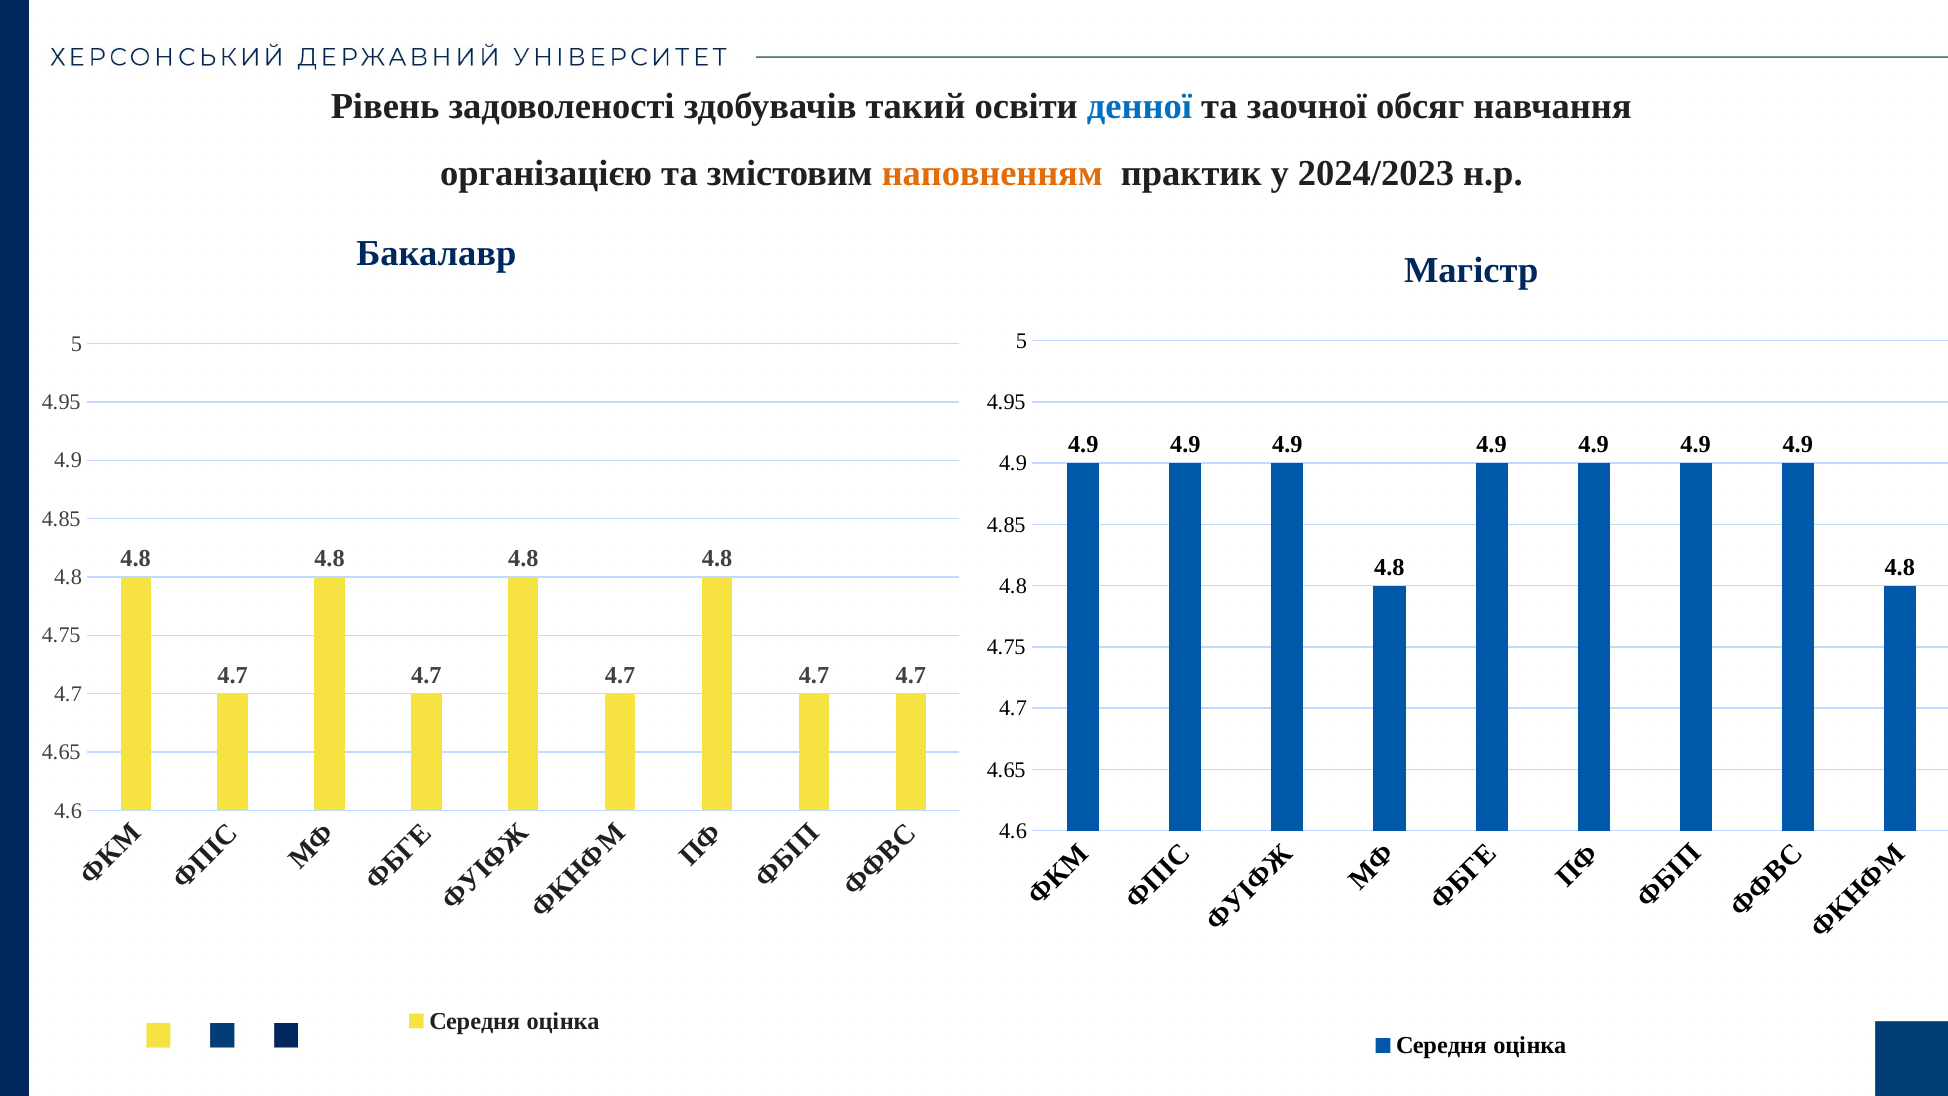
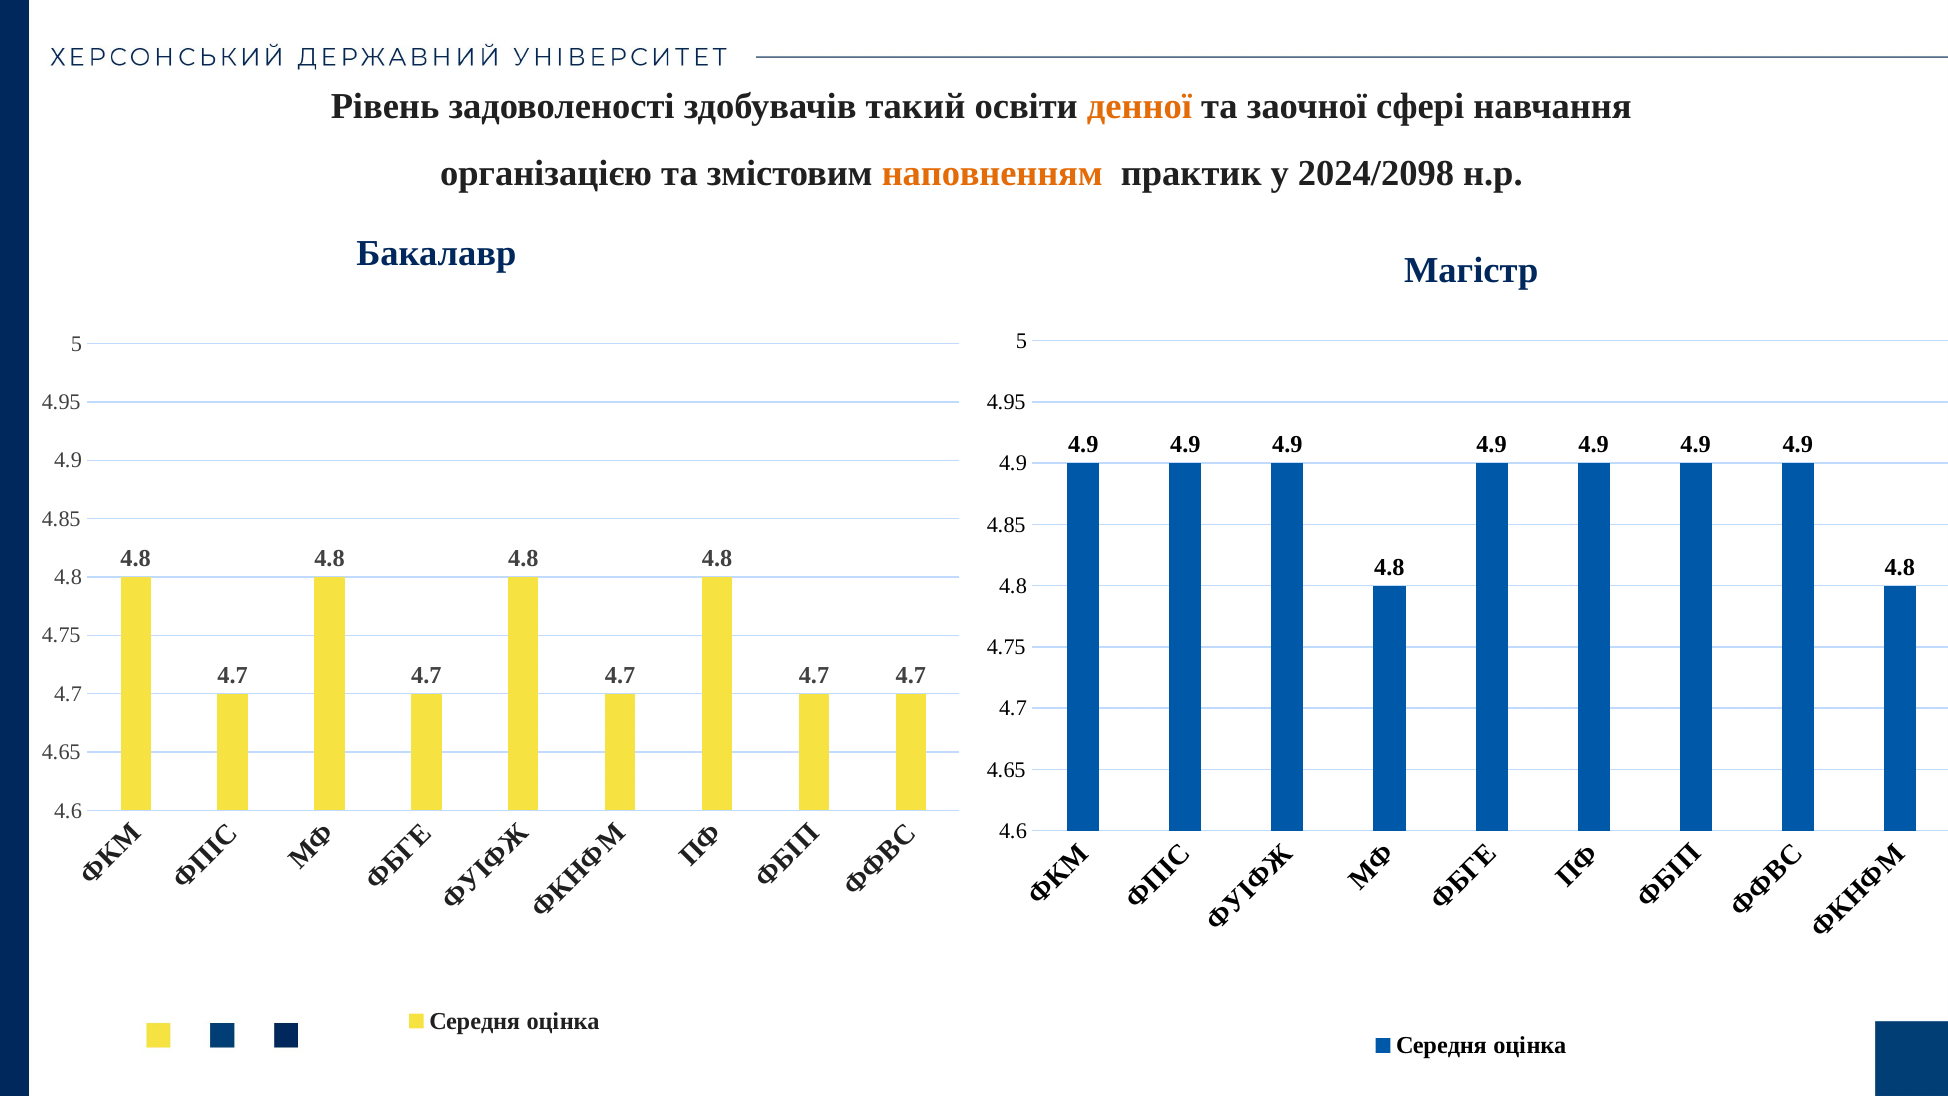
денної colour: blue -> orange
обсяг: обсяг -> сфері
2024/2023: 2024/2023 -> 2024/2098
